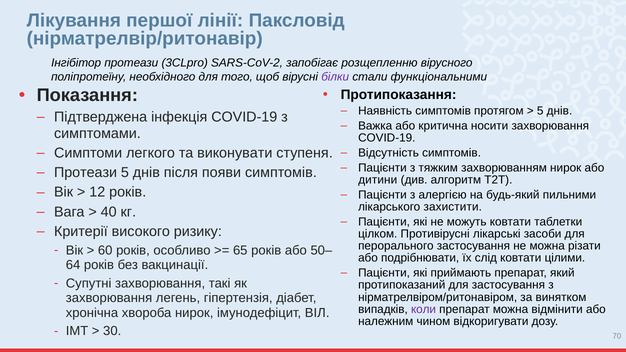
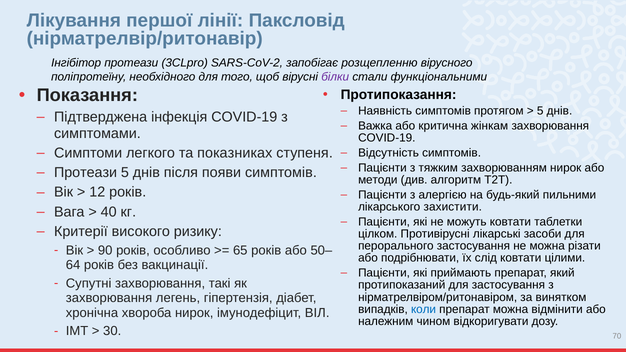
носити: носити -> жінкам
виконувати: виконувати -> показниках
дитини: дитини -> методи
60: 60 -> 90
коли colour: purple -> blue
